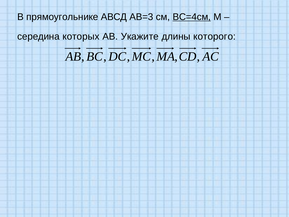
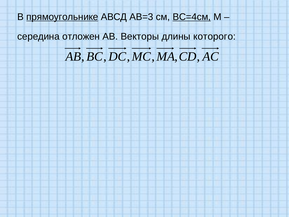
прямоугольнике underline: none -> present
которых: которых -> отложен
Укажите: Укажите -> Векторы
